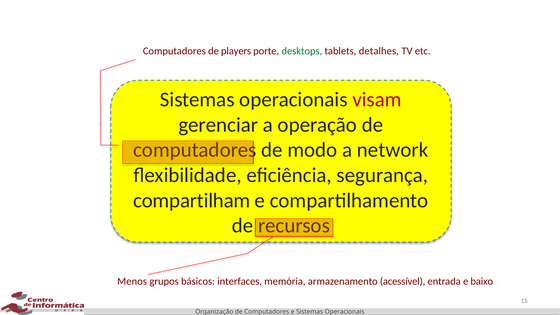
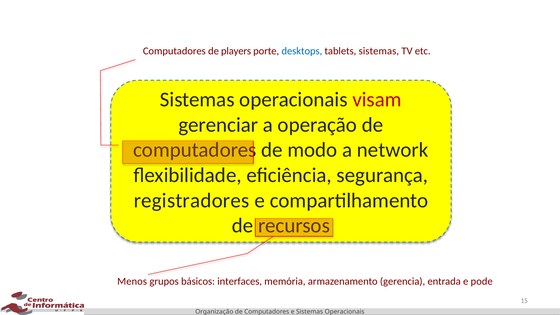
desktops colour: green -> blue
tablets detalhes: detalhes -> sistemas
compartilham: compartilham -> registradores
acessível: acessível -> gerencia
baixo: baixo -> pode
